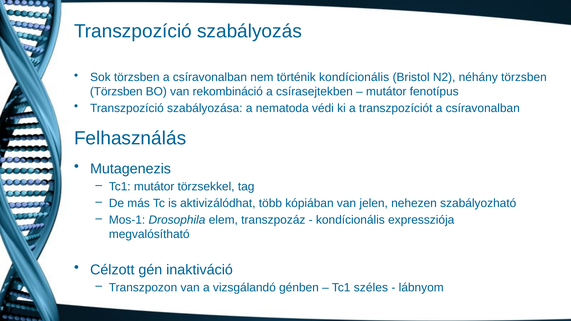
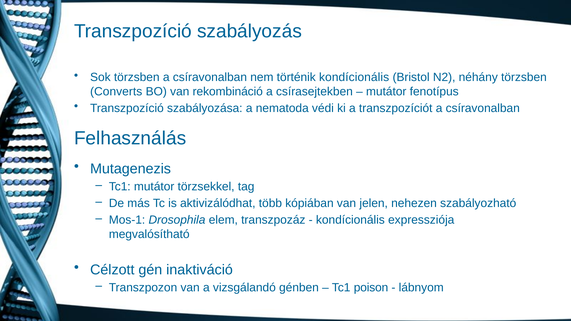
Törzsben at (116, 92): Törzsben -> Converts
széles: széles -> poison
